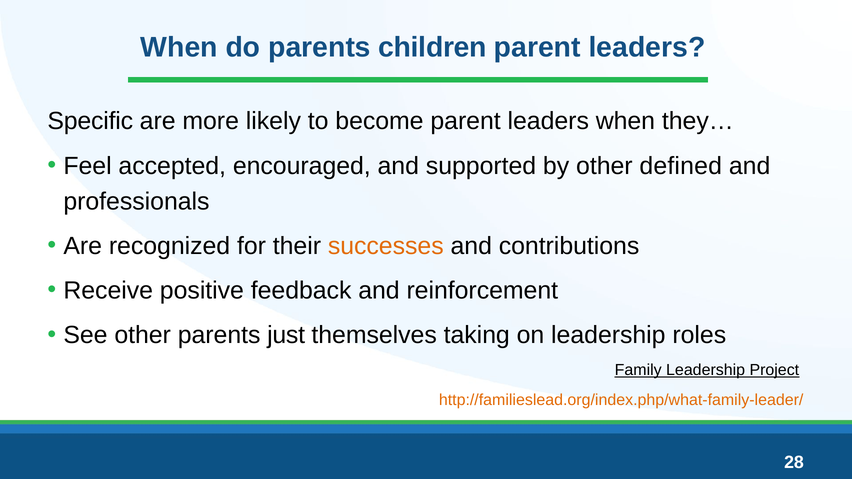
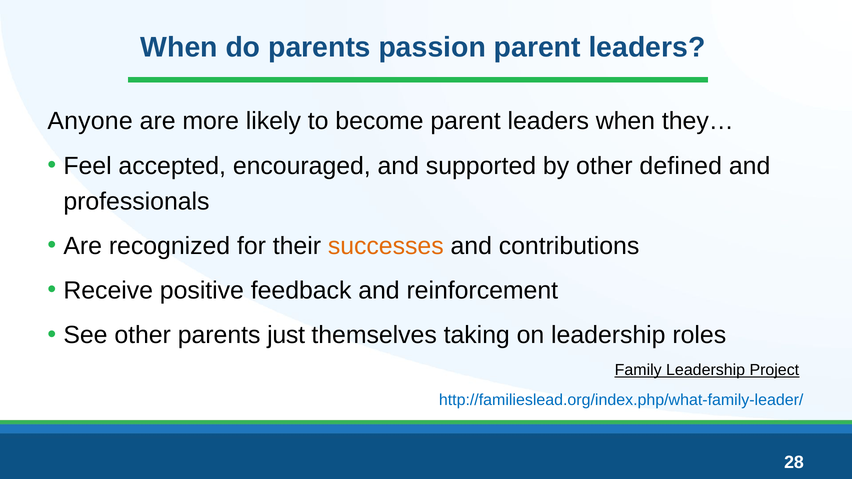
children: children -> passion
Specific: Specific -> Anyone
http://familieslead.org/index.php/what-family-leader/ colour: orange -> blue
